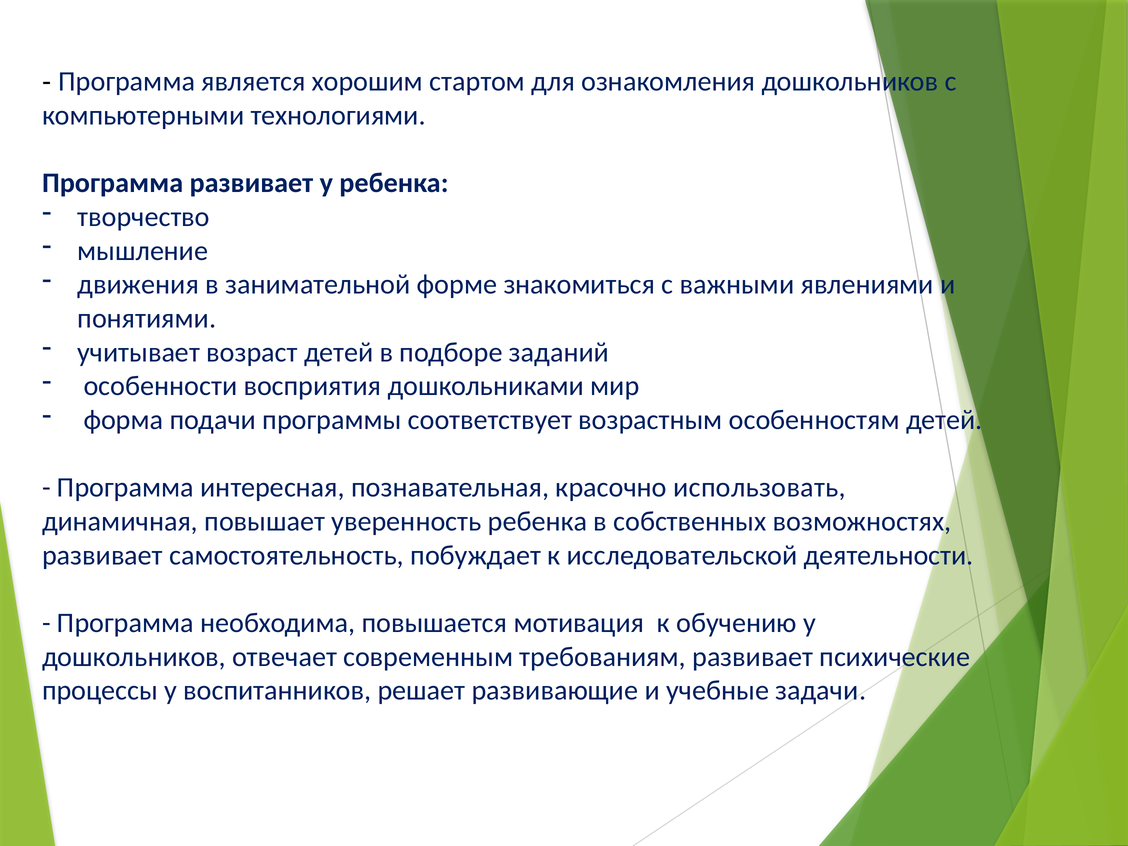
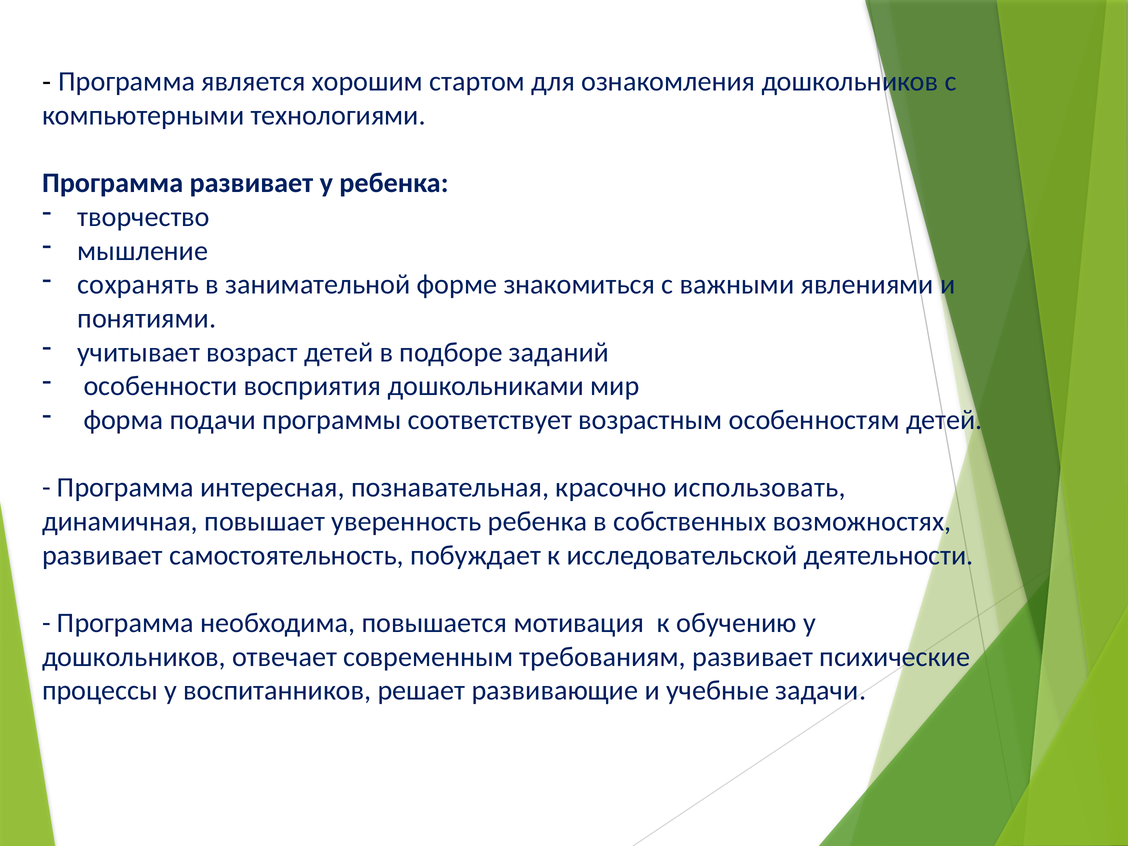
движения: движения -> сохранять
